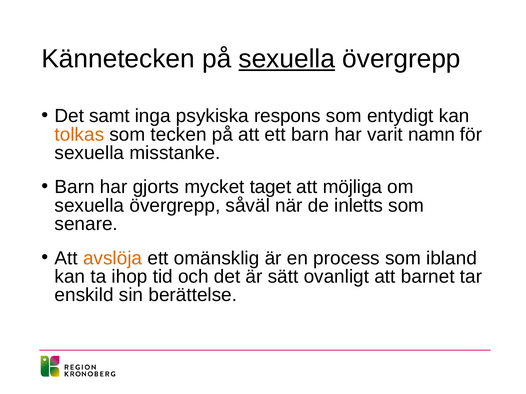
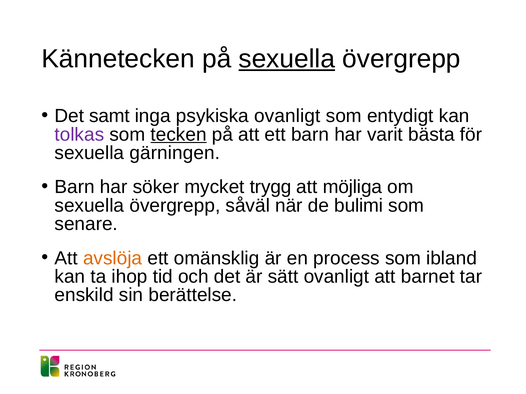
psykiska respons: respons -> ovanligt
tolkas colour: orange -> purple
tecken underline: none -> present
namn: namn -> bästa
misstanke: misstanke -> gärningen
gjorts: gjorts -> söker
taget: taget -> trygg
inletts: inletts -> bulimi
